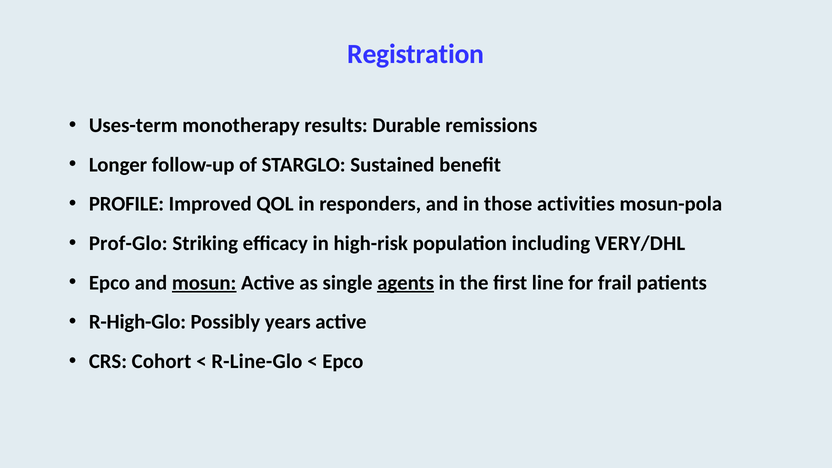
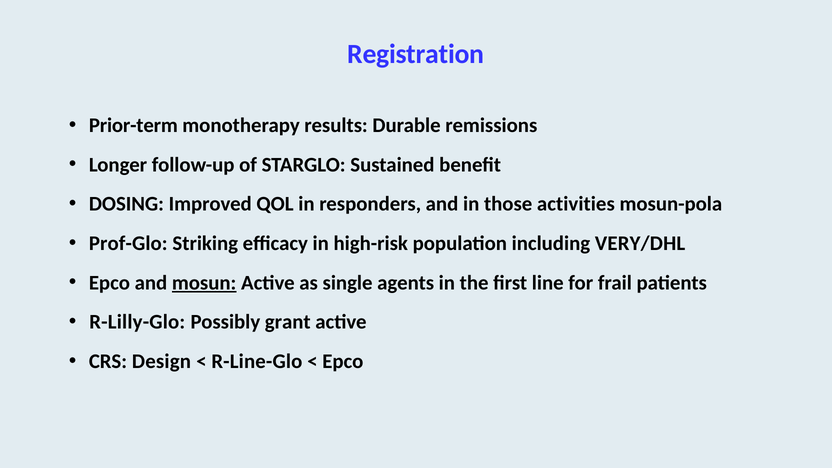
Uses-term: Uses-term -> Prior-term
PROFILE: PROFILE -> DOSING
agents underline: present -> none
R-High-Glo: R-High-Glo -> R-Lilly-Glo
years: years -> grant
Cohort: Cohort -> Design
